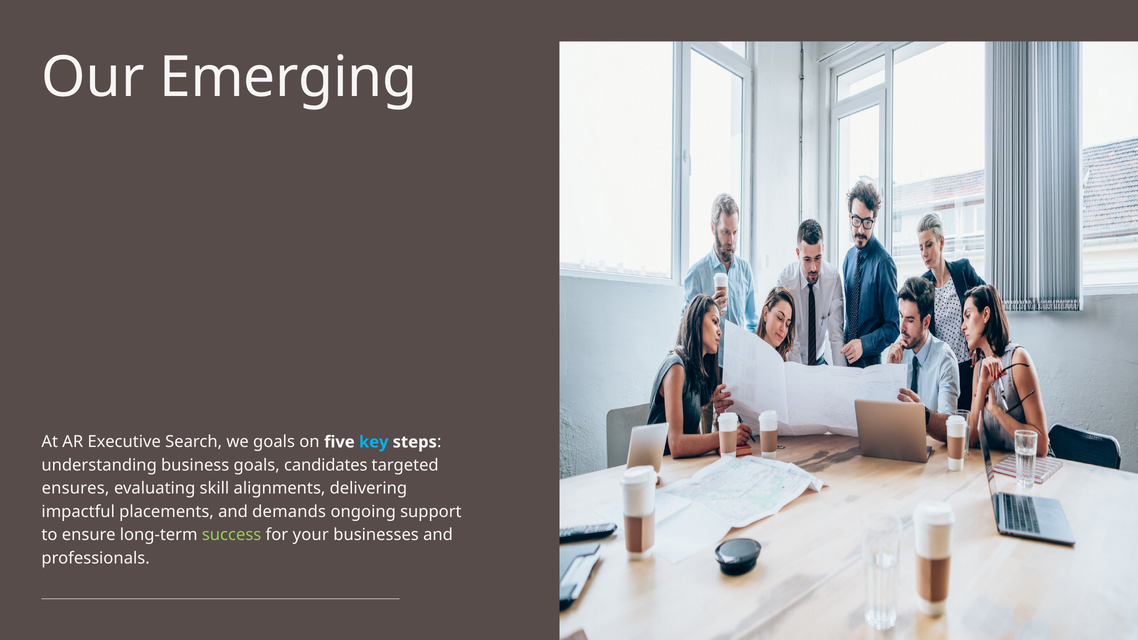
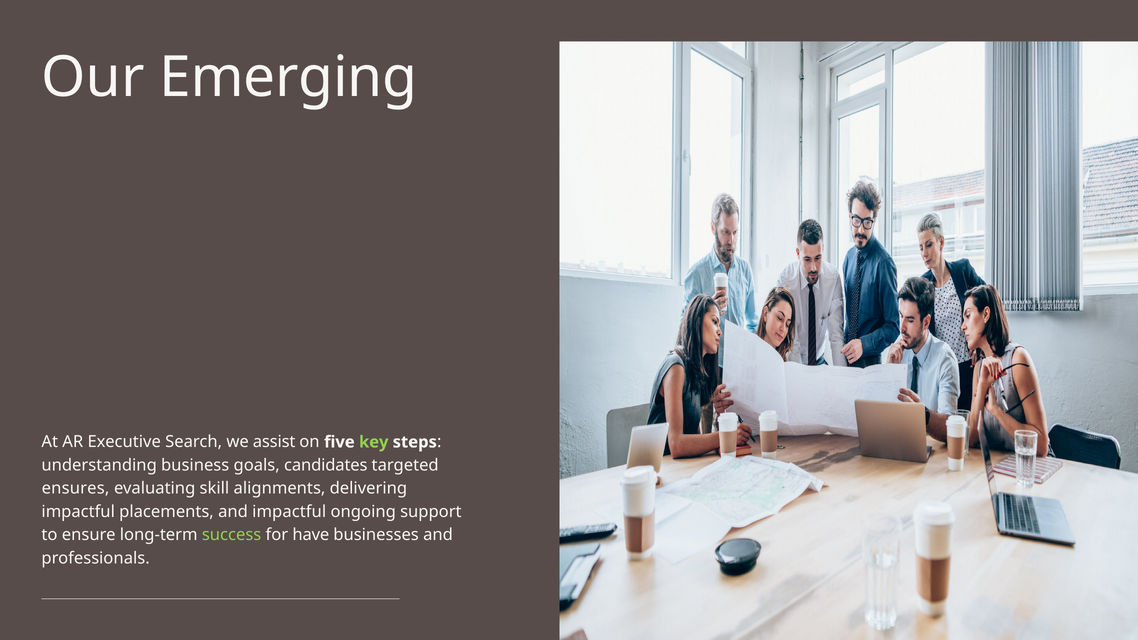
we goals: goals -> assist
key colour: light blue -> light green
and demands: demands -> impactful
your: your -> have
